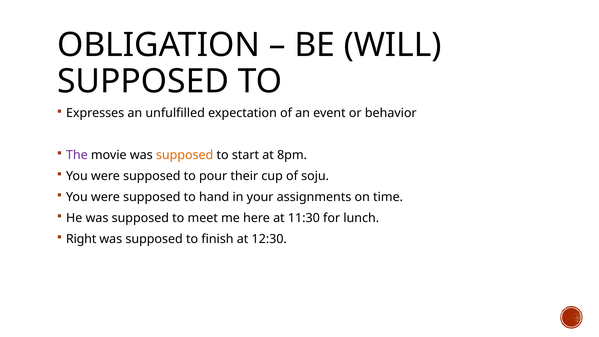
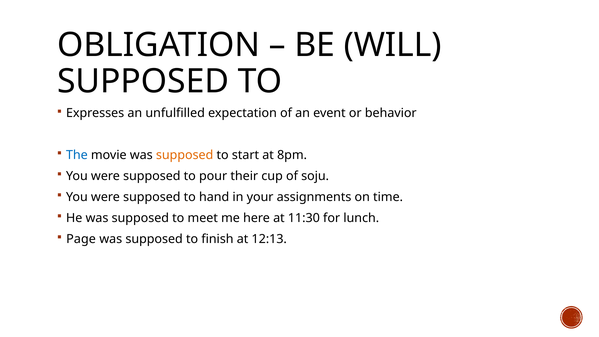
The colour: purple -> blue
Right: Right -> Page
12:30: 12:30 -> 12:13
